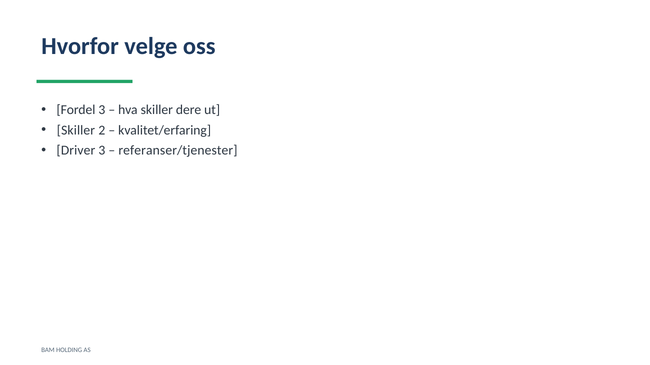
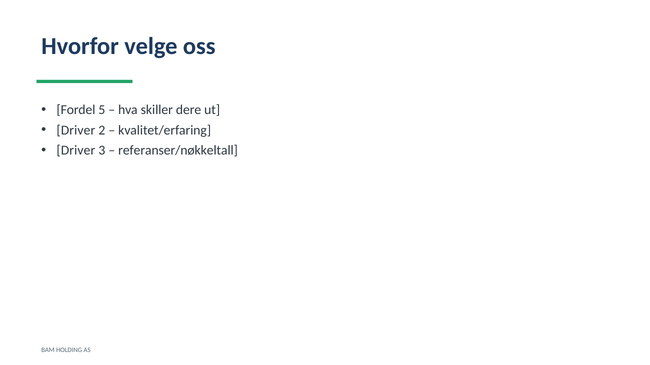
Fordel 3: 3 -> 5
Skiller at (76, 130): Skiller -> Driver
referanser/tjenester: referanser/tjenester -> referanser/nøkkeltall
